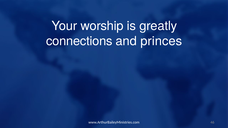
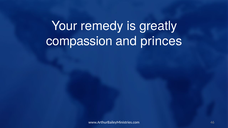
worship: worship -> remedy
connections: connections -> compassion
